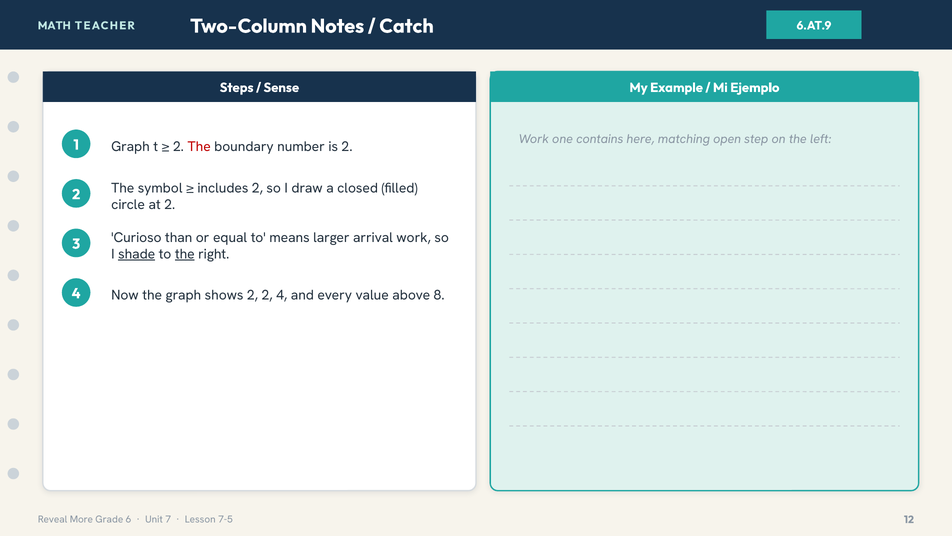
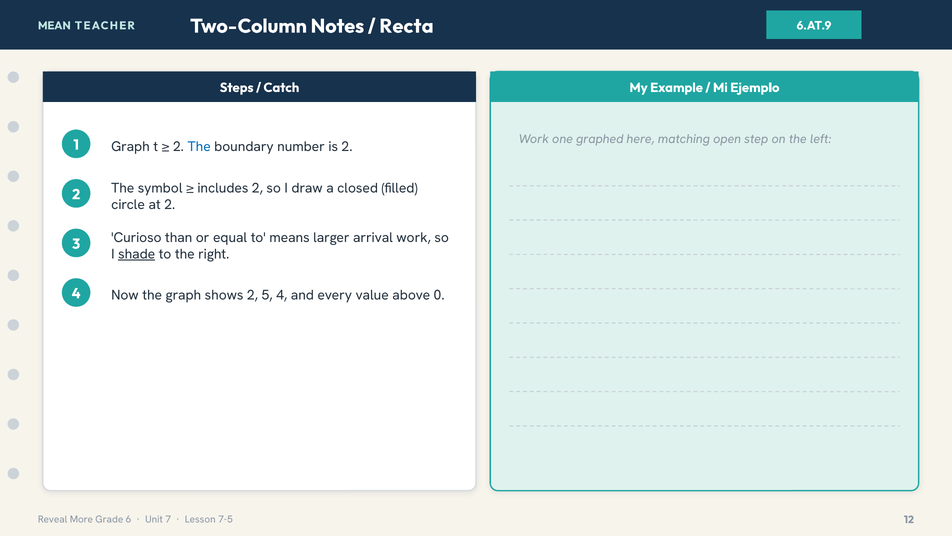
MATH: MATH -> MEAN
Catch: Catch -> Recta
Sense: Sense -> Catch
contains: contains -> graphed
The at (199, 147) colour: red -> blue
the at (185, 254) underline: present -> none
shows 2 2: 2 -> 5
8: 8 -> 0
